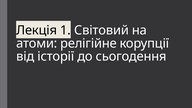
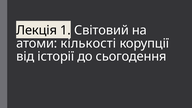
релігійне: релігійне -> кількості
